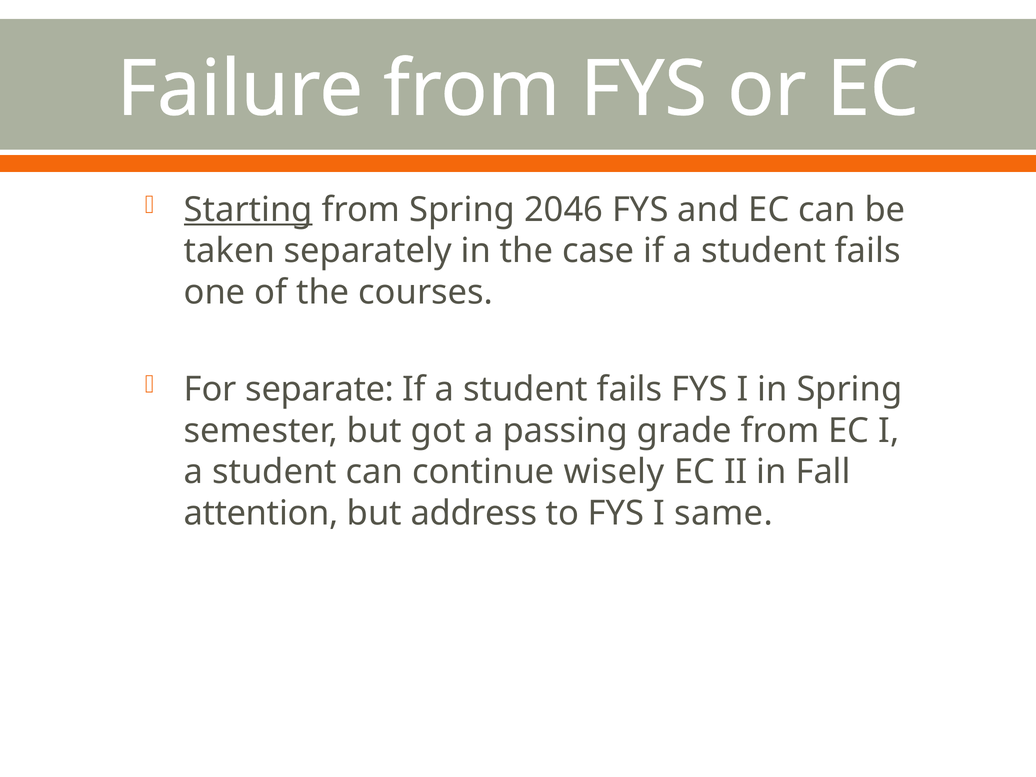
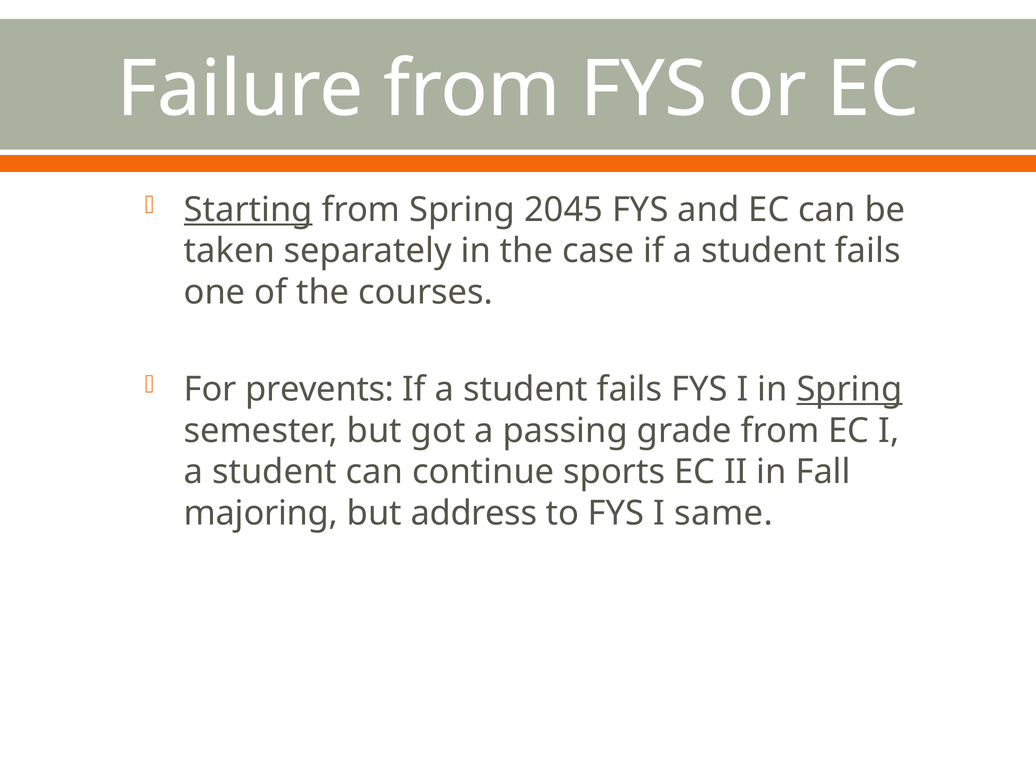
2046: 2046 -> 2045
separate: separate -> prevents
Spring at (849, 389) underline: none -> present
wisely: wisely -> sports
attention: attention -> majoring
